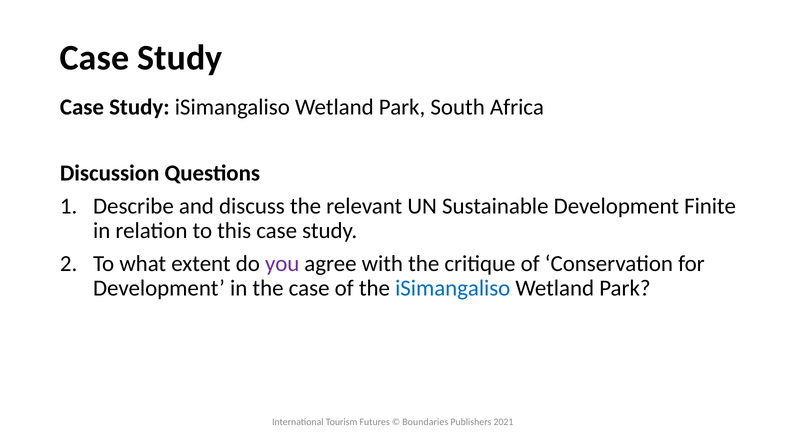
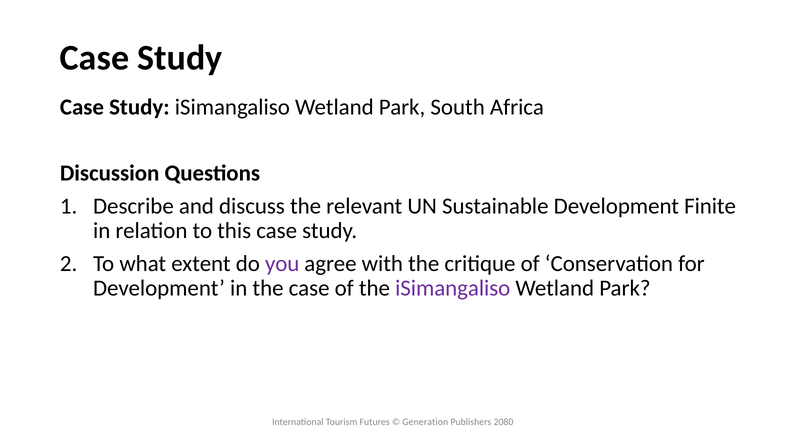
iSimangaliso at (453, 288) colour: blue -> purple
Boundaries: Boundaries -> Generation
2021: 2021 -> 2080
